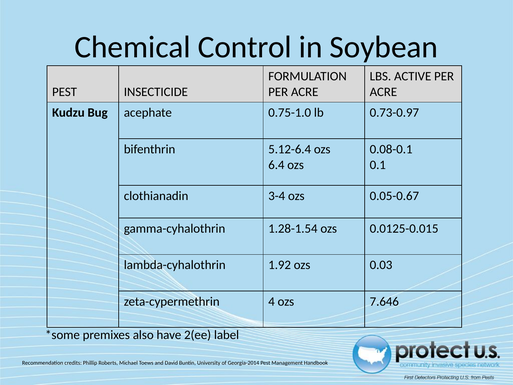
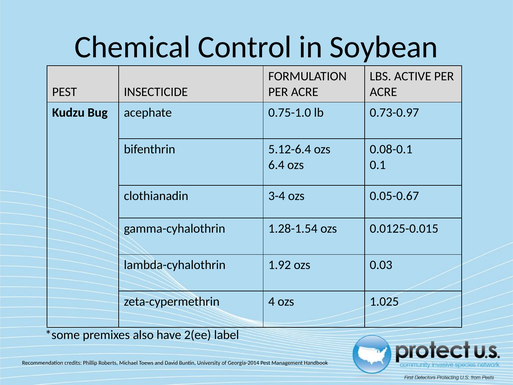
7.646: 7.646 -> 1.025
